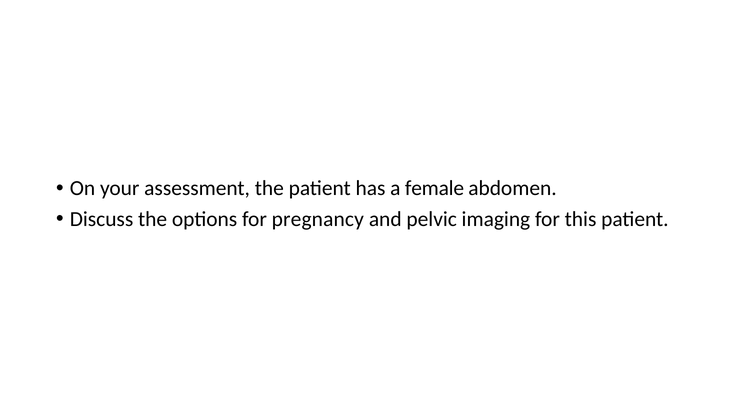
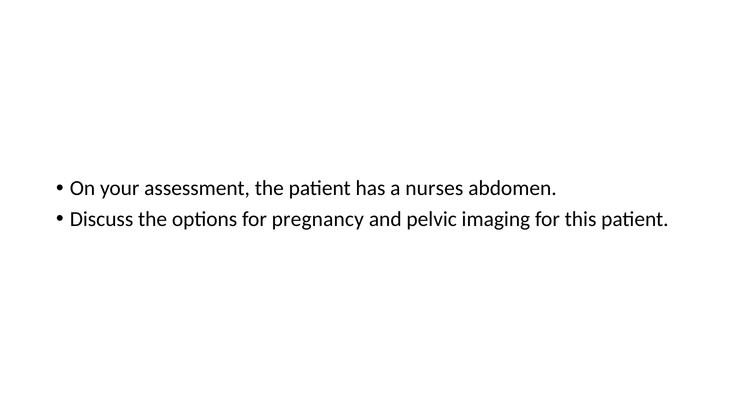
female: female -> nurses
